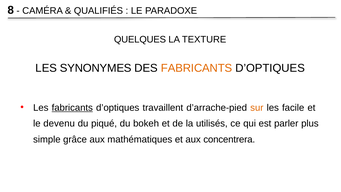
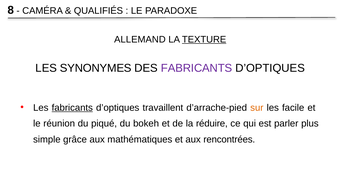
QUELQUES: QUELQUES -> ALLEMAND
TEXTURE underline: none -> present
FABRICANTS at (197, 68) colour: orange -> purple
devenu: devenu -> réunion
utilisés: utilisés -> réduire
concentrera: concentrera -> rencontrées
